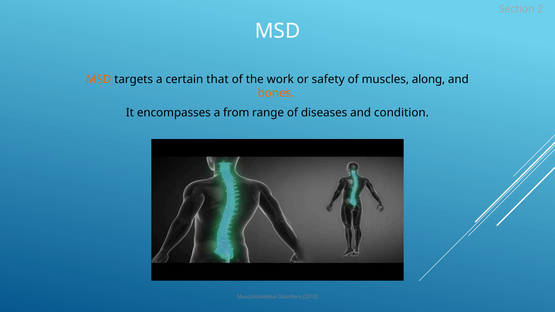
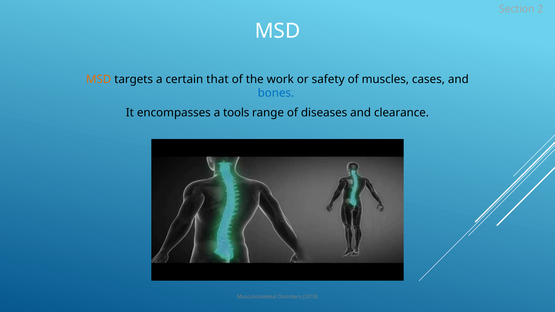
along: along -> cases
bones colour: orange -> blue
from: from -> tools
condition: condition -> clearance
